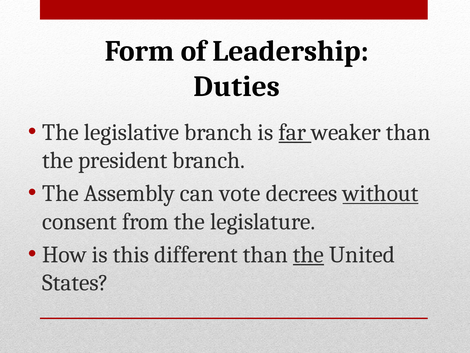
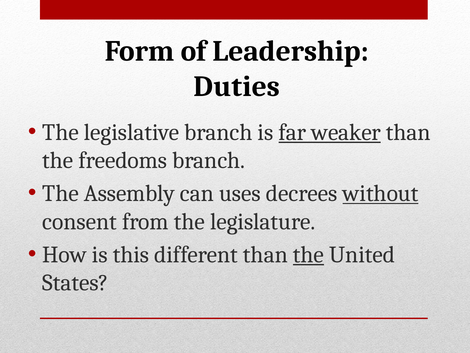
weaker underline: none -> present
president: president -> freedoms
vote: vote -> uses
